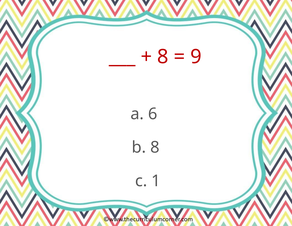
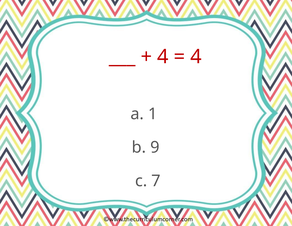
8 at (163, 57): 8 -> 4
9 at (196, 57): 9 -> 4
6: 6 -> 1
b 8: 8 -> 9
1: 1 -> 7
